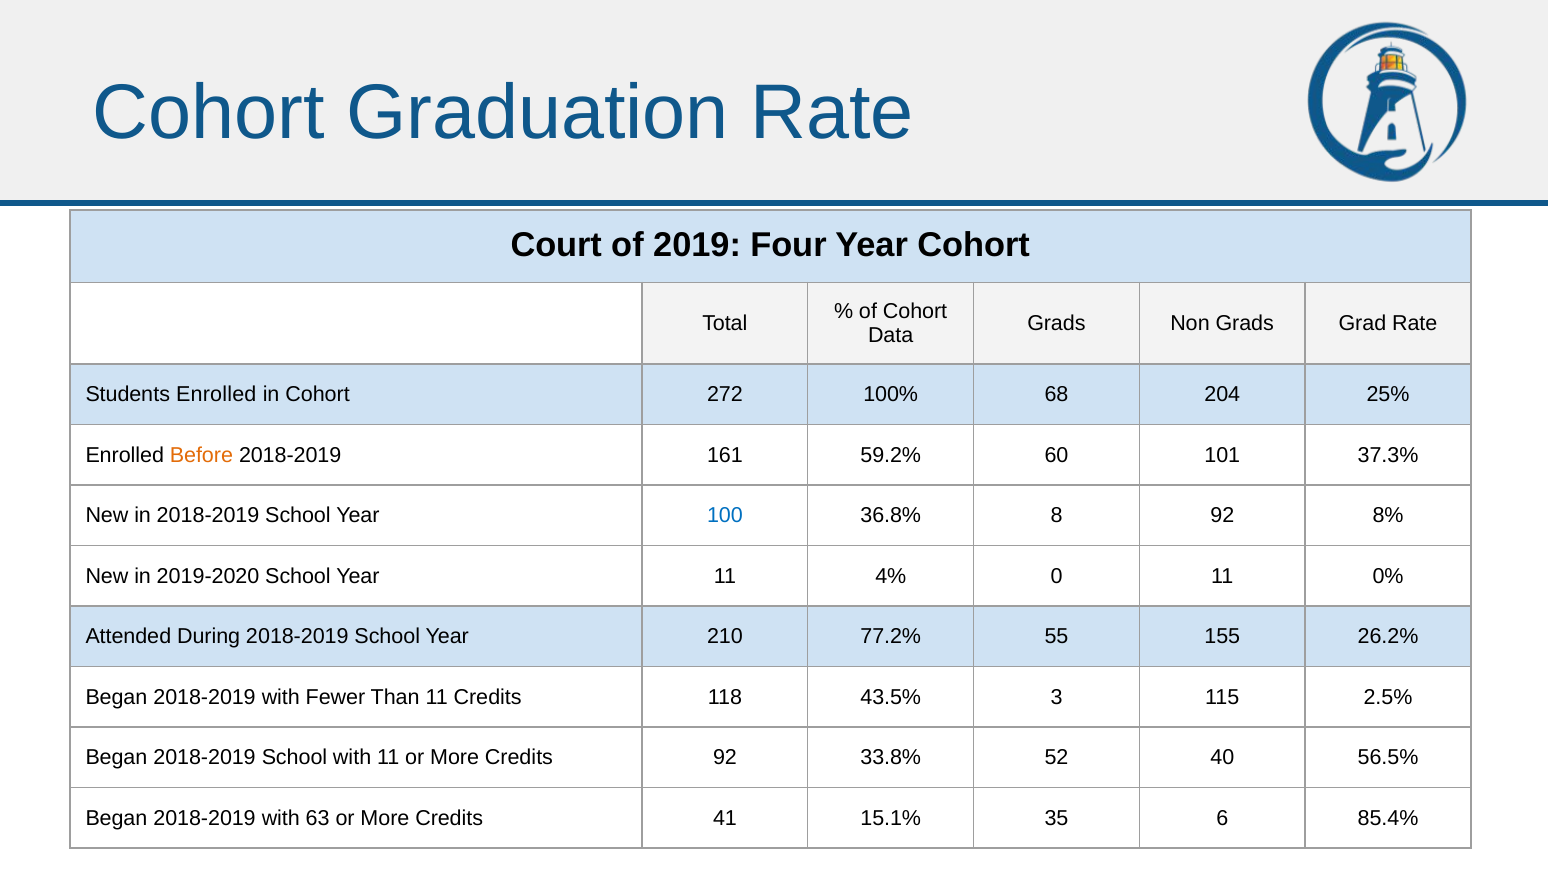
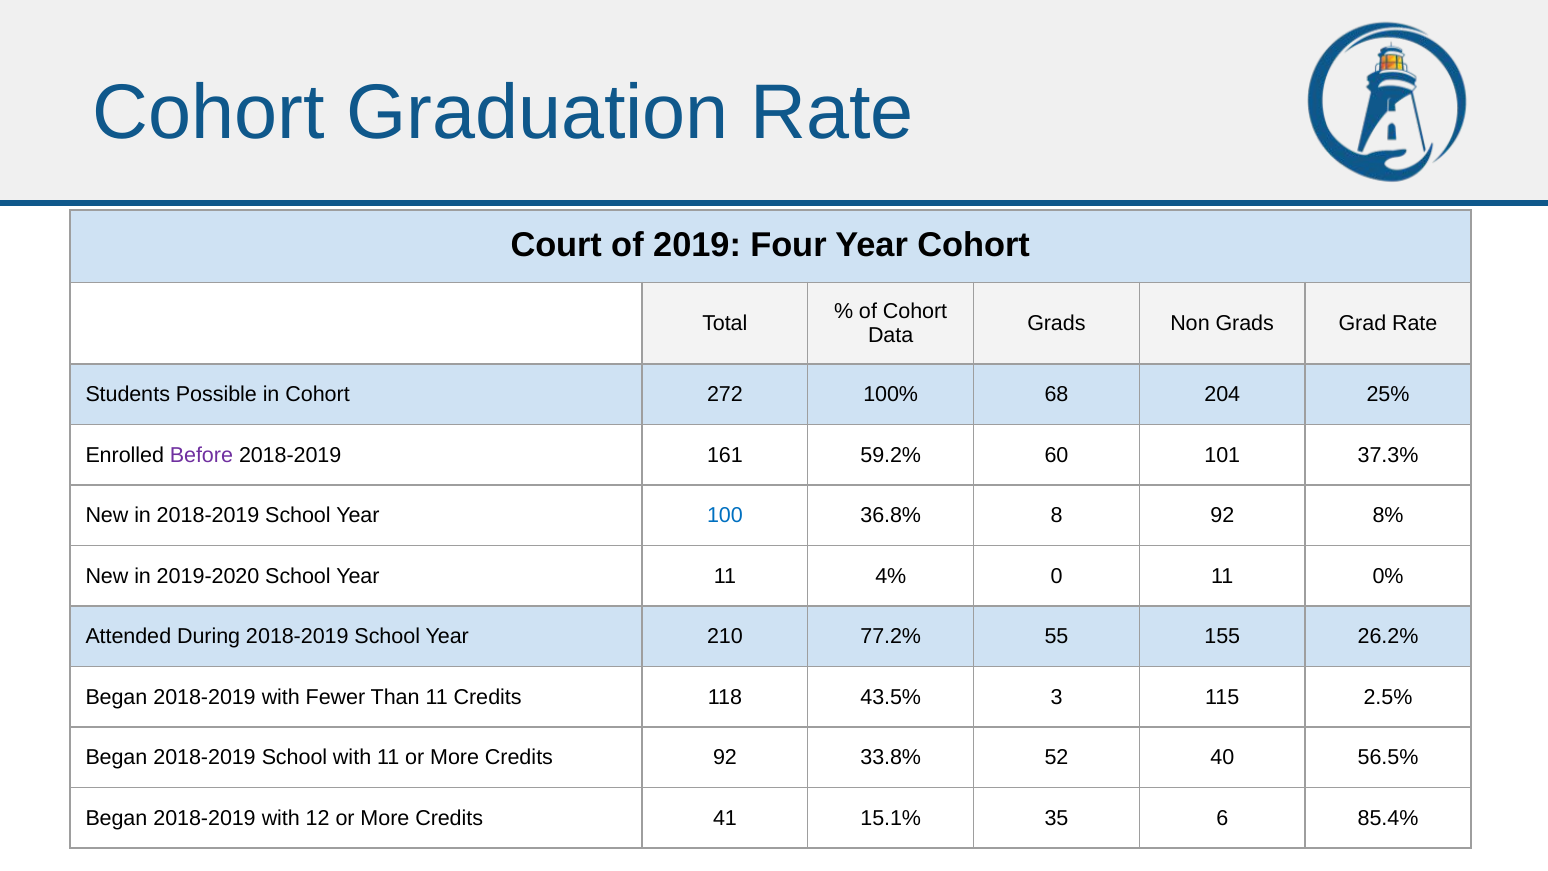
Students Enrolled: Enrolled -> Possible
Before colour: orange -> purple
63: 63 -> 12
